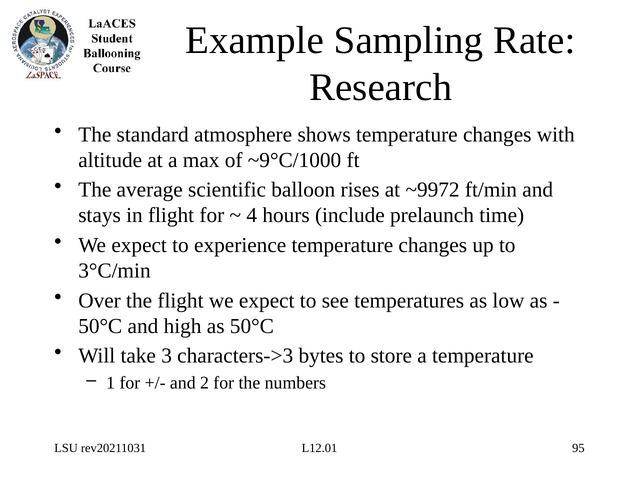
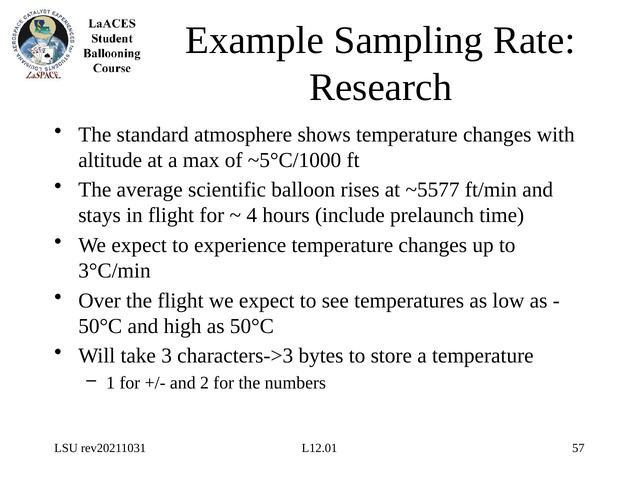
~9°C/1000: ~9°C/1000 -> ~5°C/1000
~9972: ~9972 -> ~5577
95: 95 -> 57
